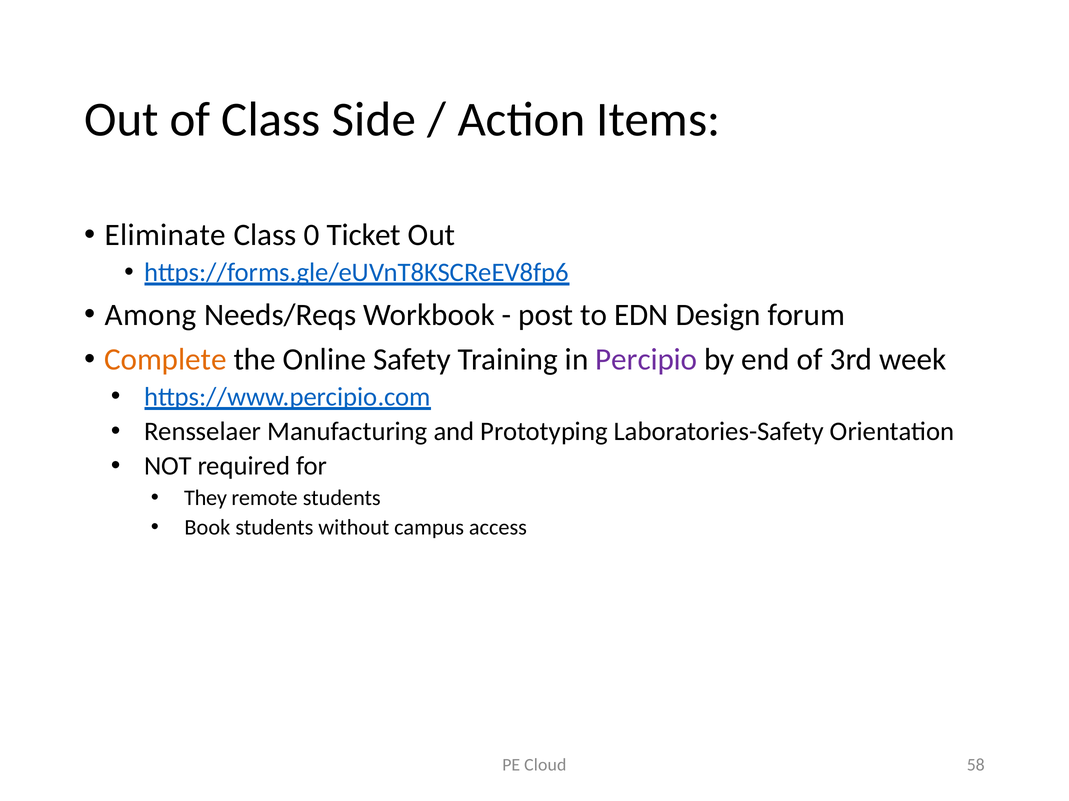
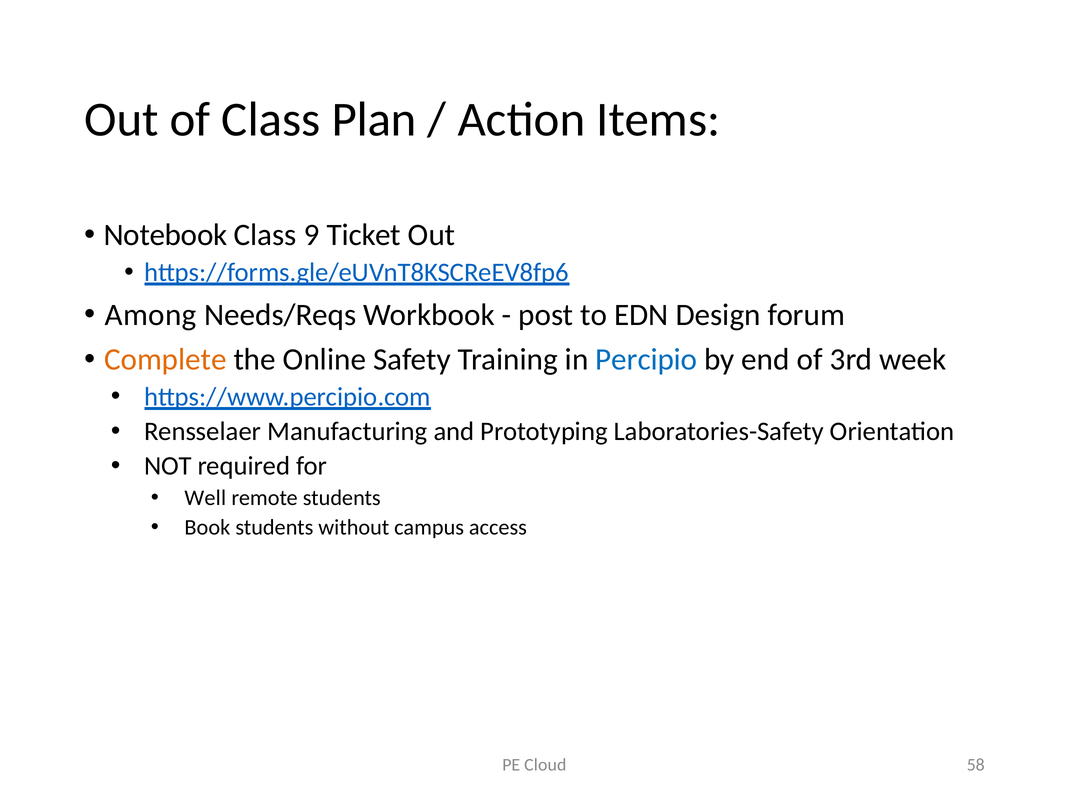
Side: Side -> Plan
Eliminate: Eliminate -> Notebook
0: 0 -> 9
Percipio colour: purple -> blue
They: They -> Well
